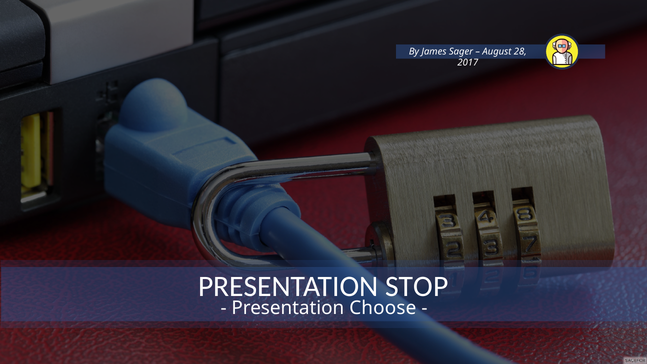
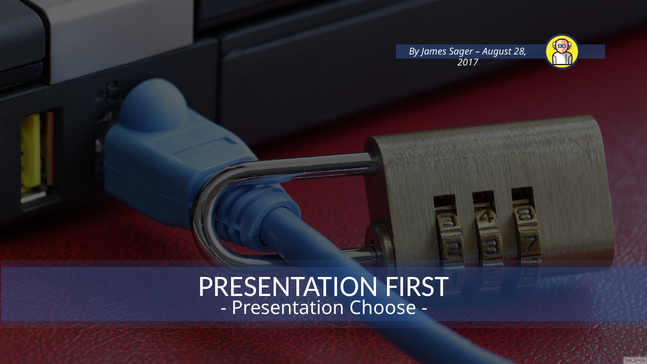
STOP: STOP -> FIRST
